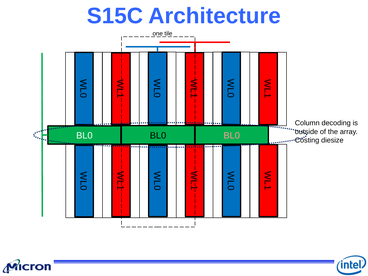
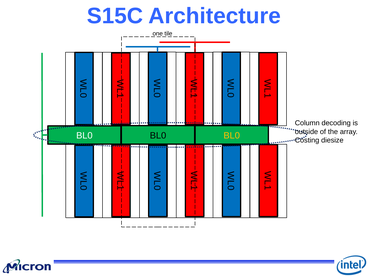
BL0 at (232, 136) colour: pink -> yellow
